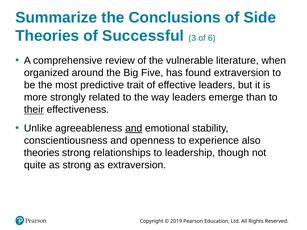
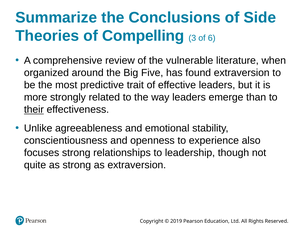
Successful: Successful -> Compelling
and at (134, 128) underline: present -> none
theories at (42, 153): theories -> focuses
